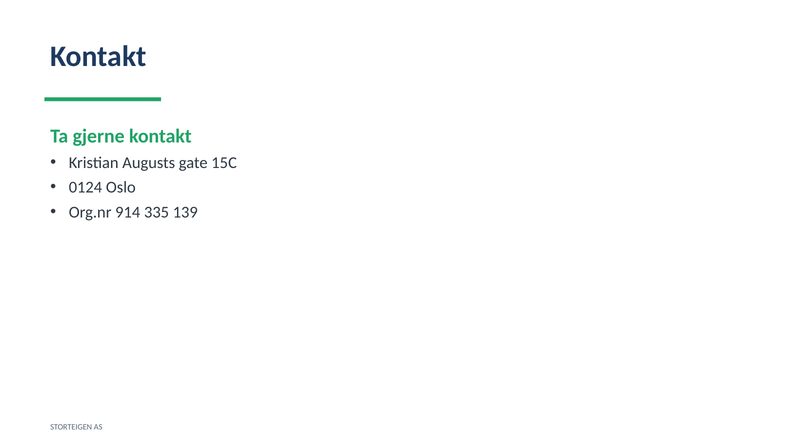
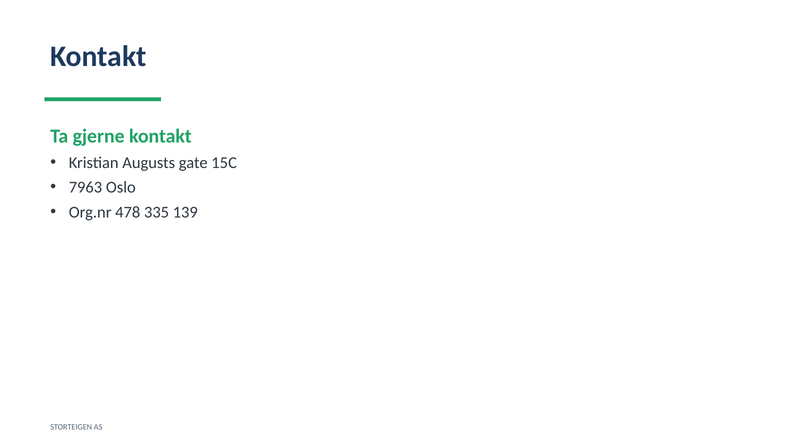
0124: 0124 -> 7963
914: 914 -> 478
